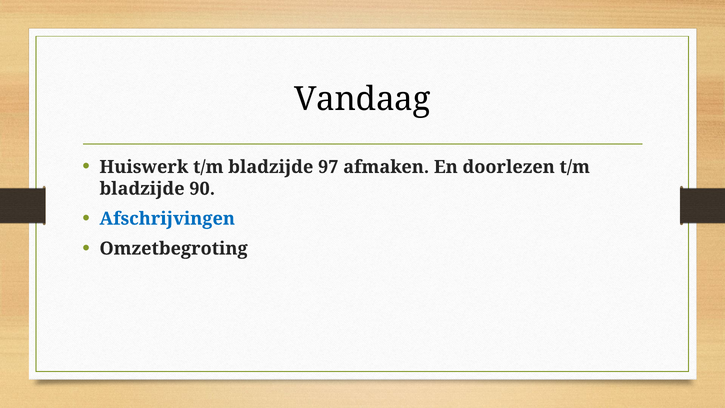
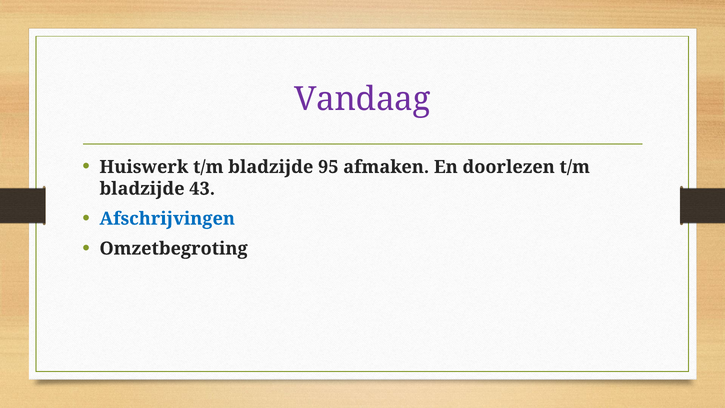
Vandaag colour: black -> purple
97: 97 -> 95
90: 90 -> 43
